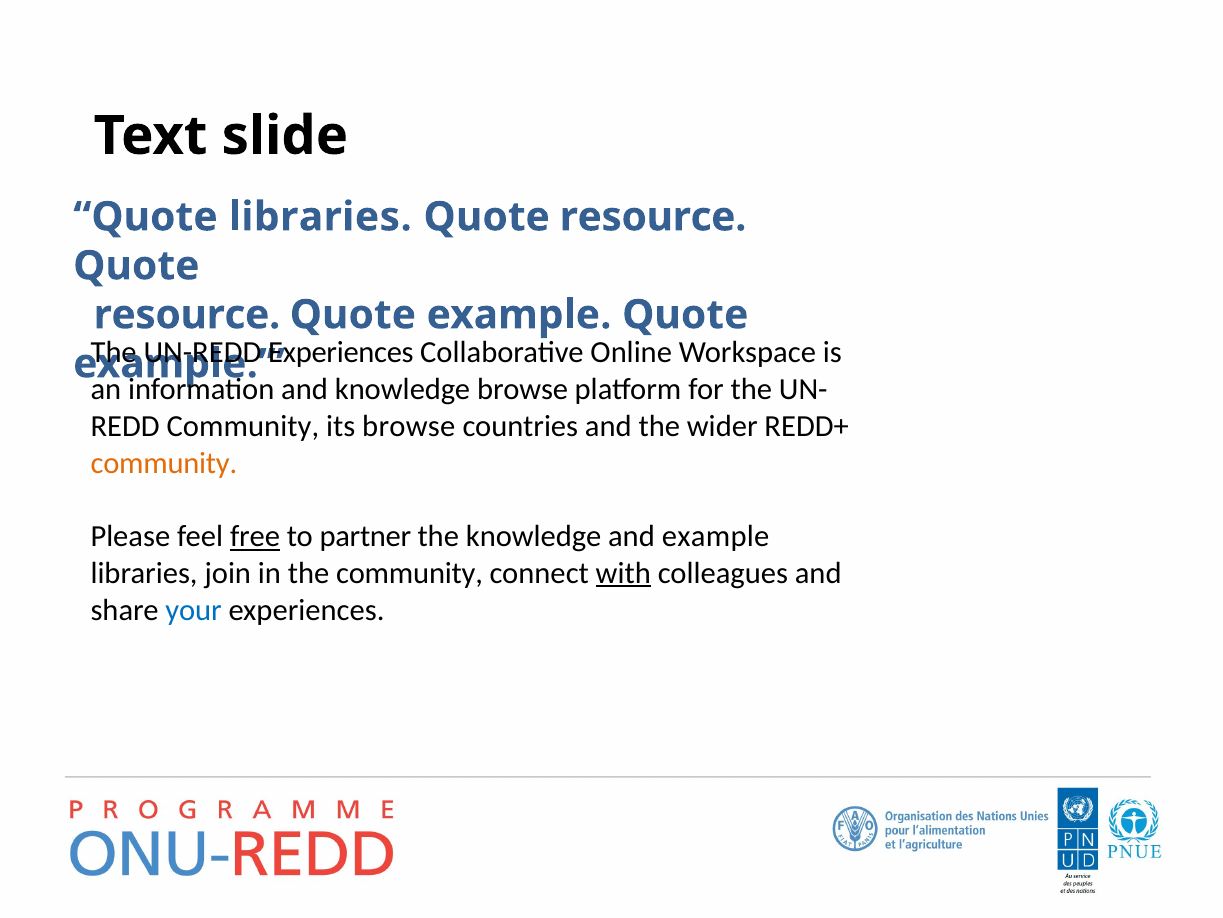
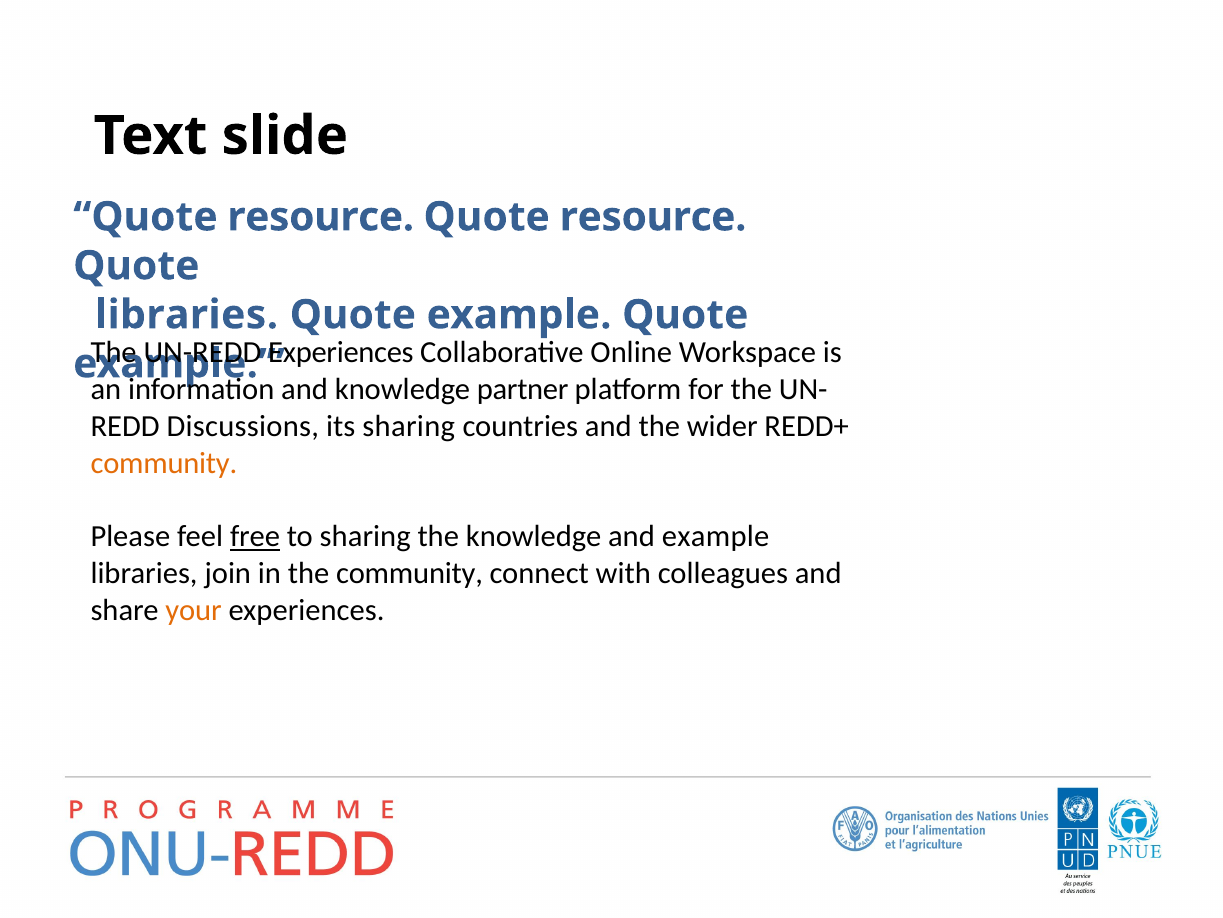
libraries at (320, 217): libraries -> resource
resource at (187, 315): resource -> libraries
knowledge browse: browse -> partner
Community at (243, 426): Community -> Discussions
its browse: browse -> sharing
to partner: partner -> sharing
with underline: present -> none
your colour: blue -> orange
